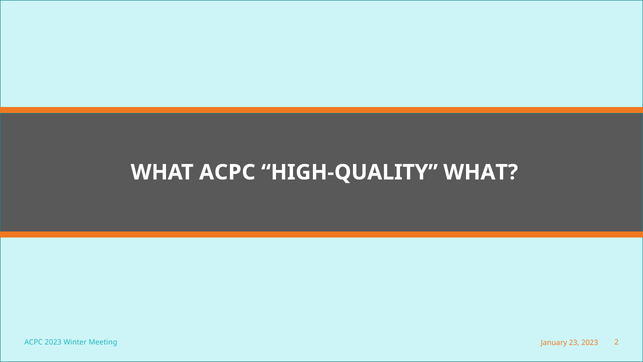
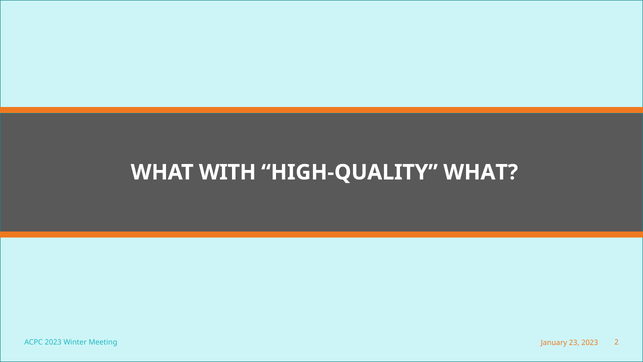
WHAT ACPC: ACPC -> WITH
